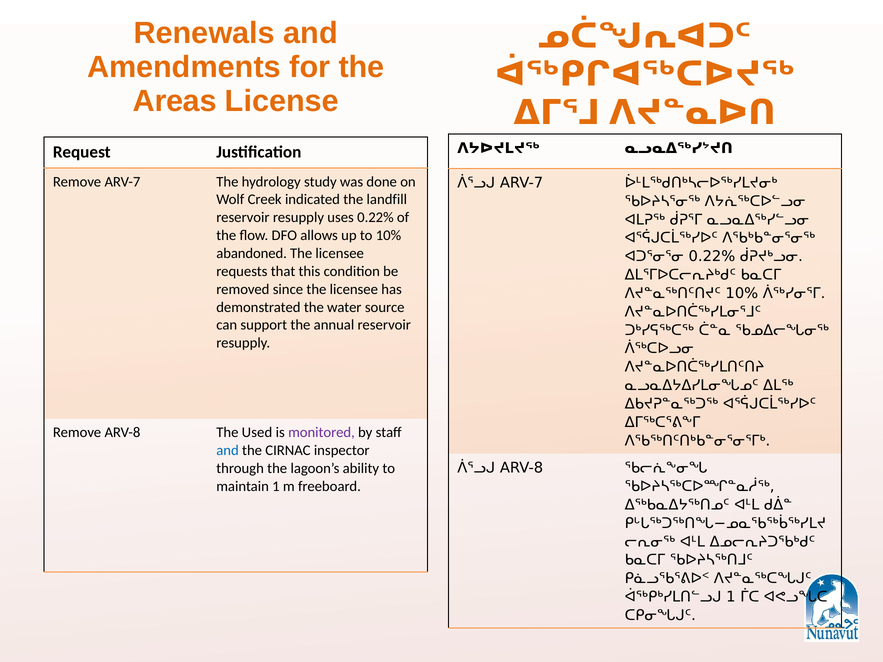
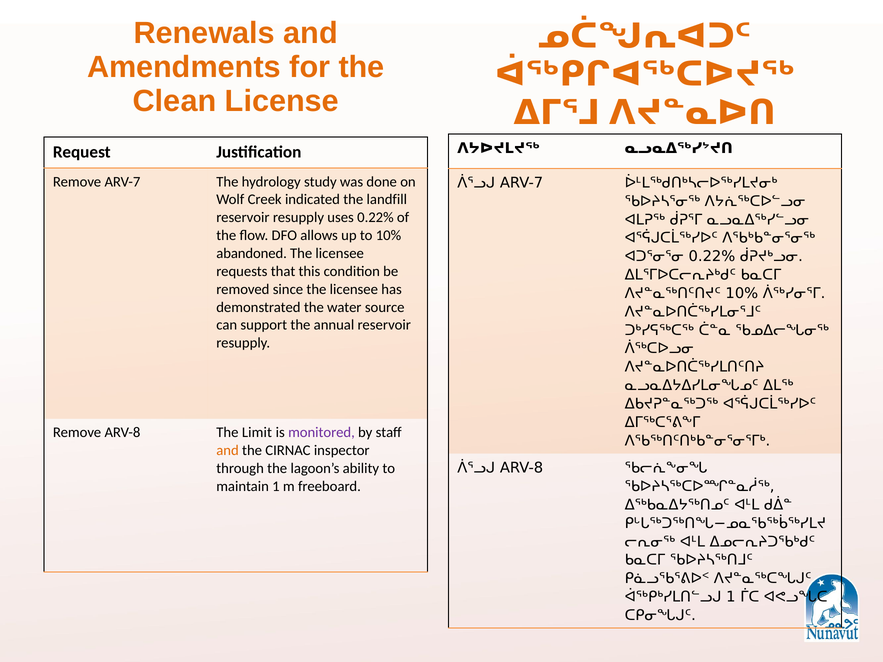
Areas: Areas -> Clean
Used: Used -> Limit
and at (228, 450) colour: blue -> orange
